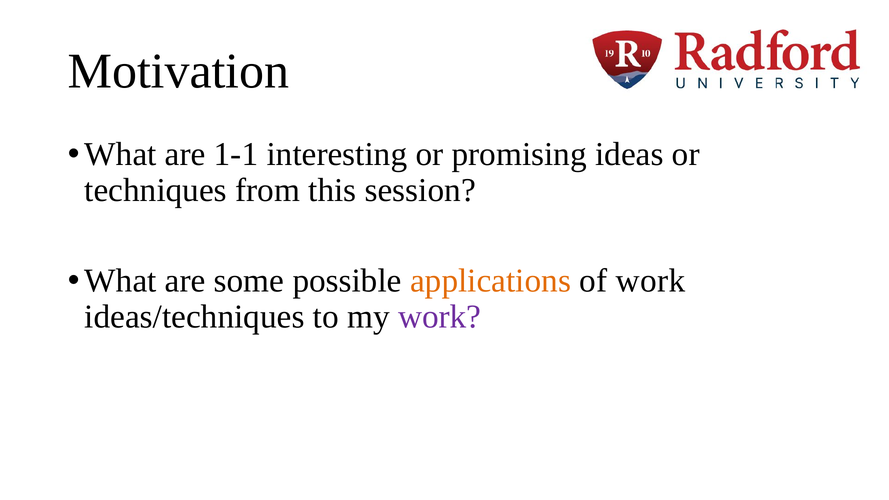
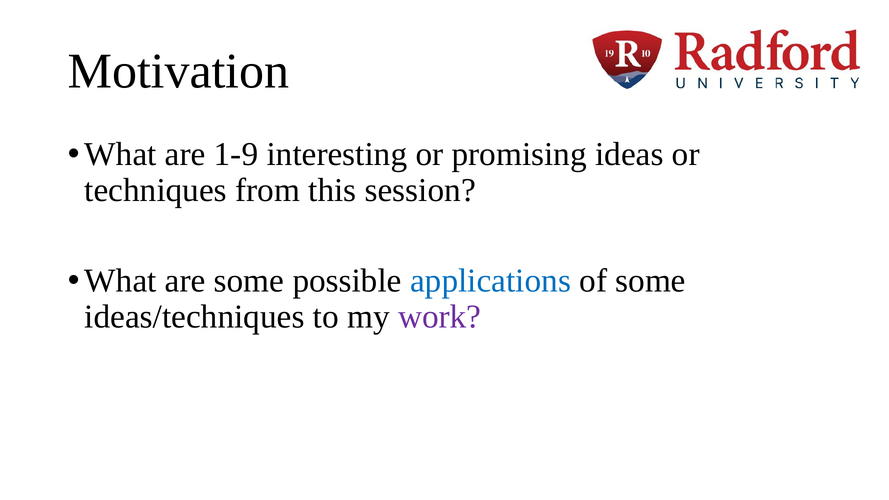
1-1: 1-1 -> 1-9
applications colour: orange -> blue
of work: work -> some
